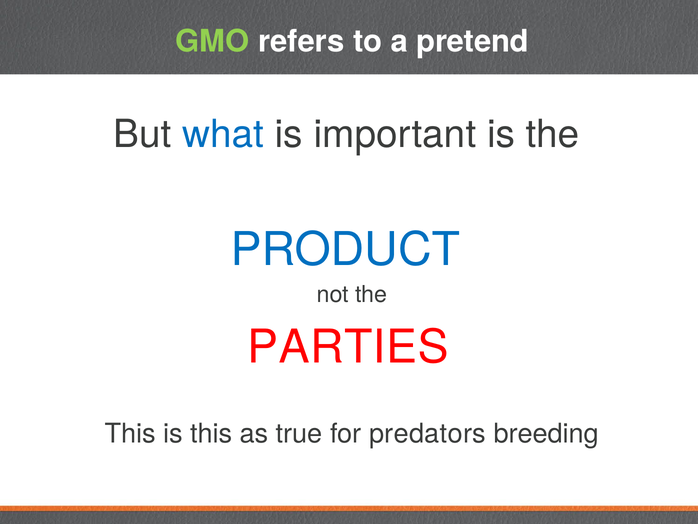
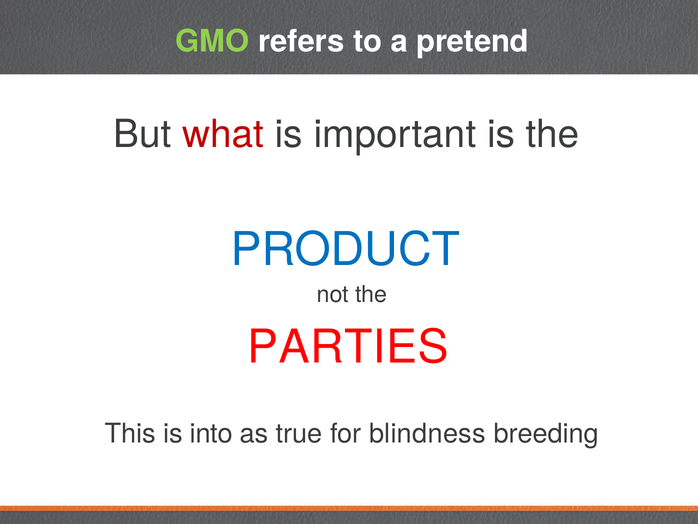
what colour: blue -> red
is this: this -> into
predators: predators -> blindness
